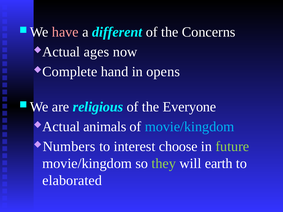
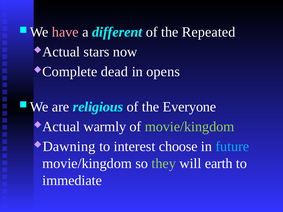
Concerns: Concerns -> Repeated
ages: ages -> stars
hand: hand -> dead
animals: animals -> warmly
movie/kingdom at (190, 127) colour: light blue -> light green
Numbers: Numbers -> Dawning
future colour: light green -> light blue
elaborated: elaborated -> immediate
